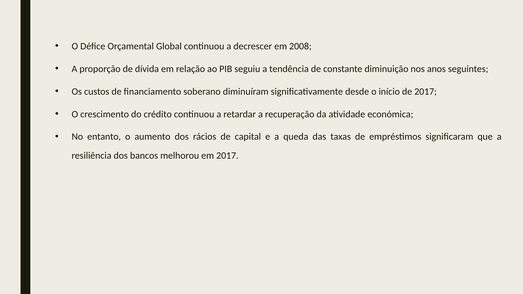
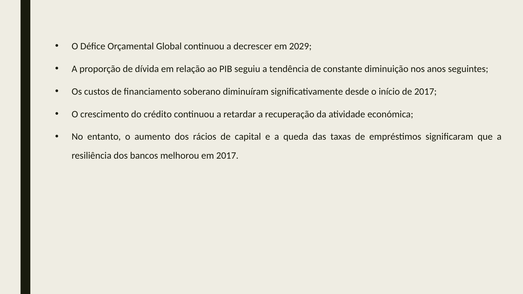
2008: 2008 -> 2029
